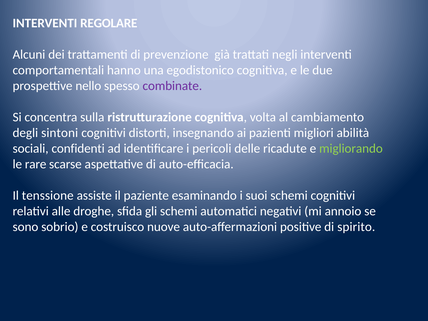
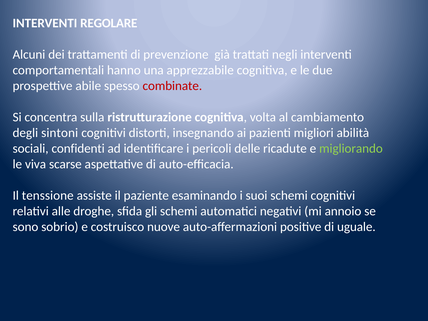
egodistonico: egodistonico -> apprezzabile
nello: nello -> abile
combinate colour: purple -> red
rare: rare -> viva
spirito: spirito -> uguale
